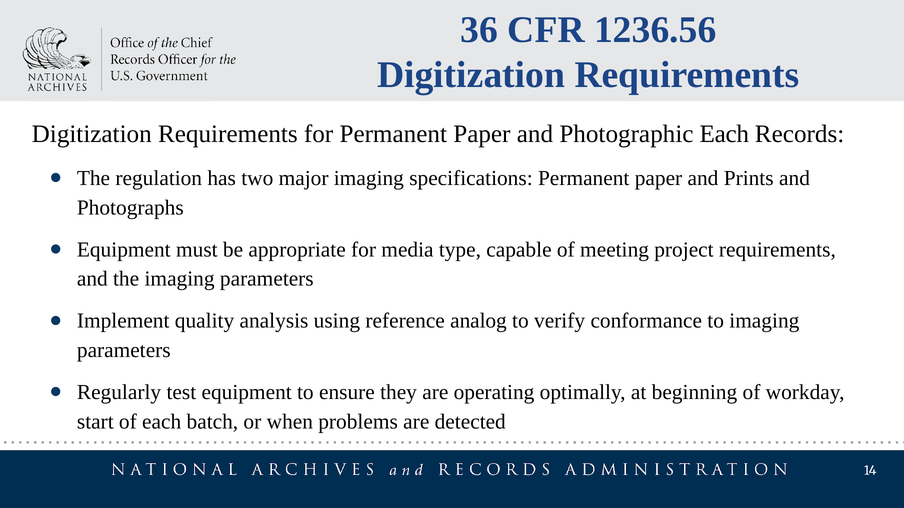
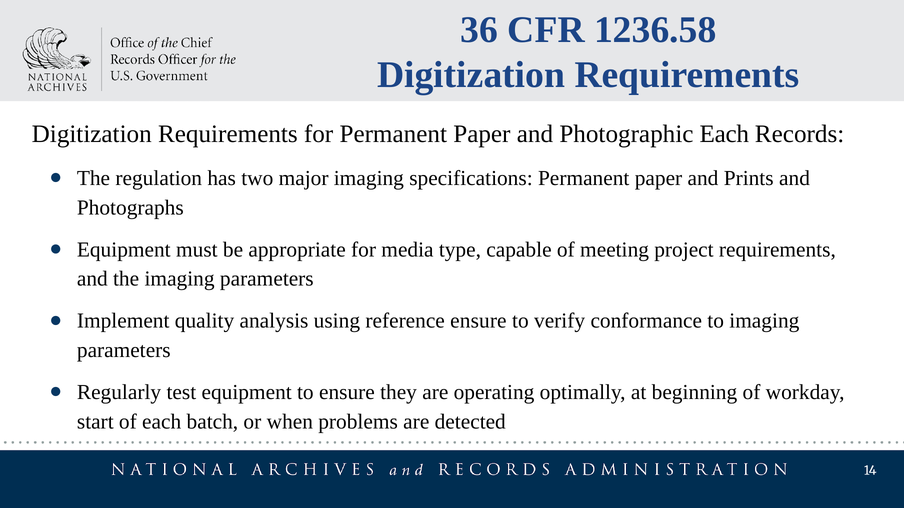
1236.56: 1236.56 -> 1236.58
reference analog: analog -> ensure
